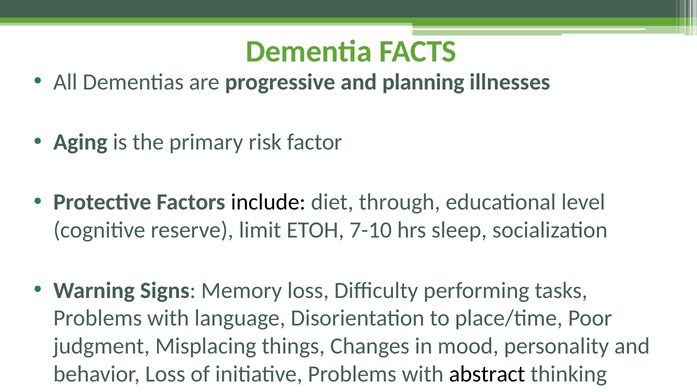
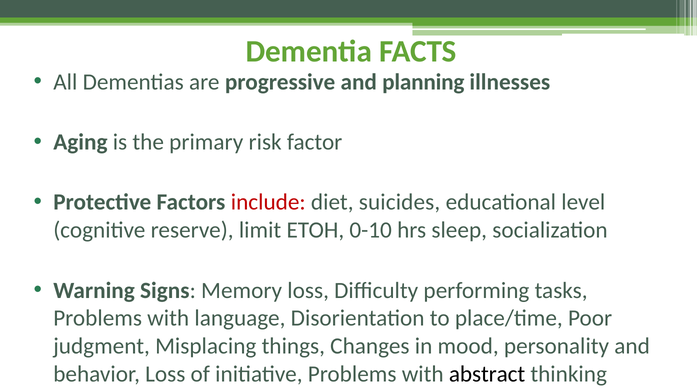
include colour: black -> red
through: through -> suicides
7-10: 7-10 -> 0-10
